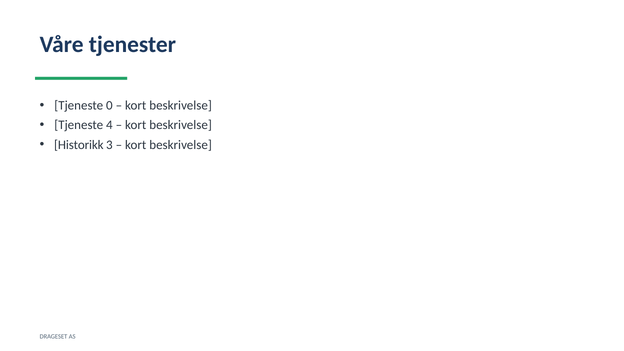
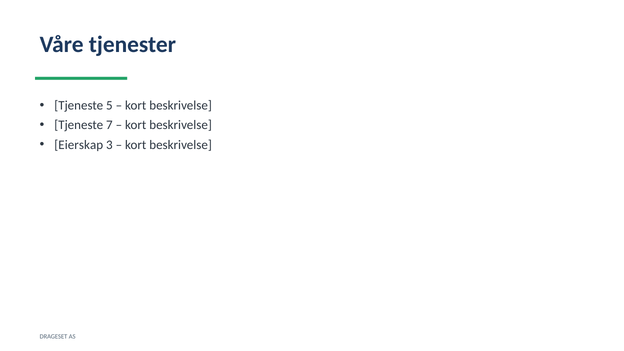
0: 0 -> 5
4: 4 -> 7
Historikk: Historikk -> Eierskap
